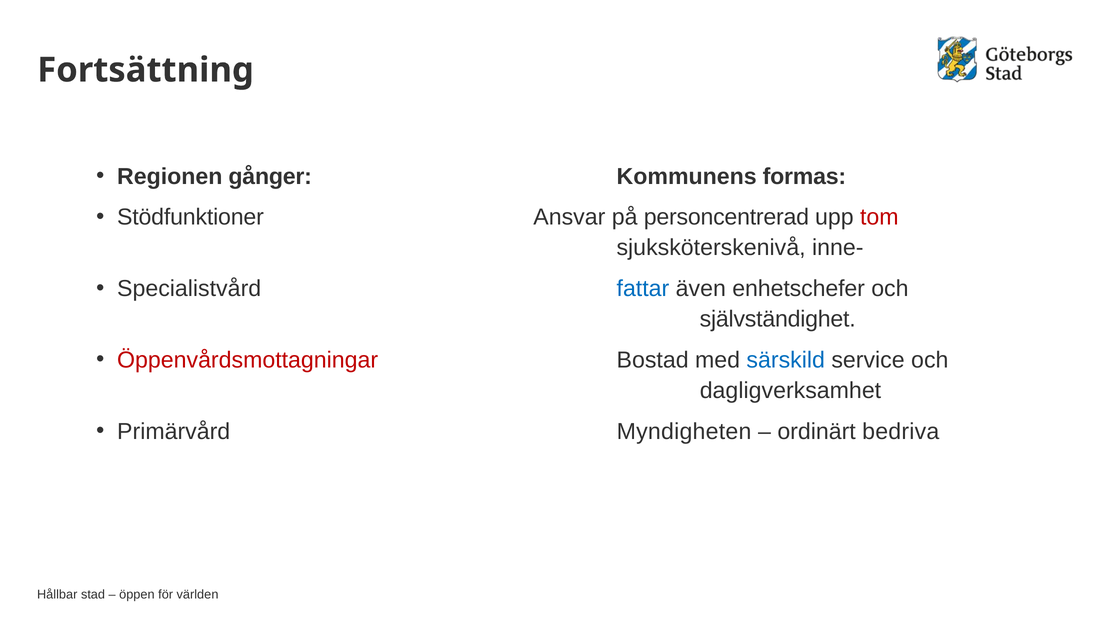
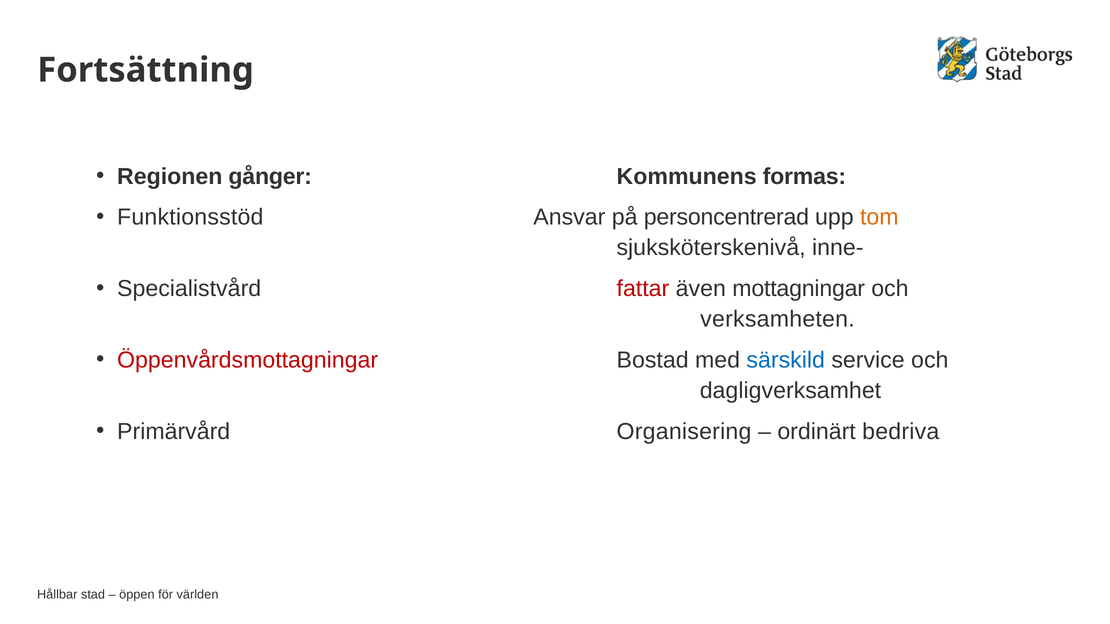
Stödfunktioner: Stödfunktioner -> Funktionsstöd
tom colour: red -> orange
fattar colour: blue -> red
enhetschefer: enhetschefer -> mottagningar
självständighet: självständighet -> verksamheten
Myndigheten: Myndigheten -> Organisering
